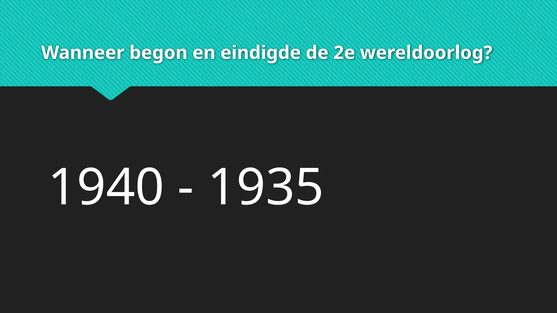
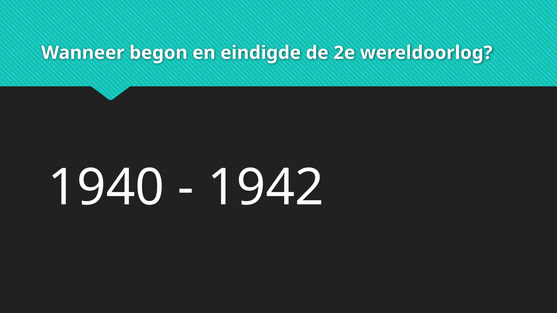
1935: 1935 -> 1942
